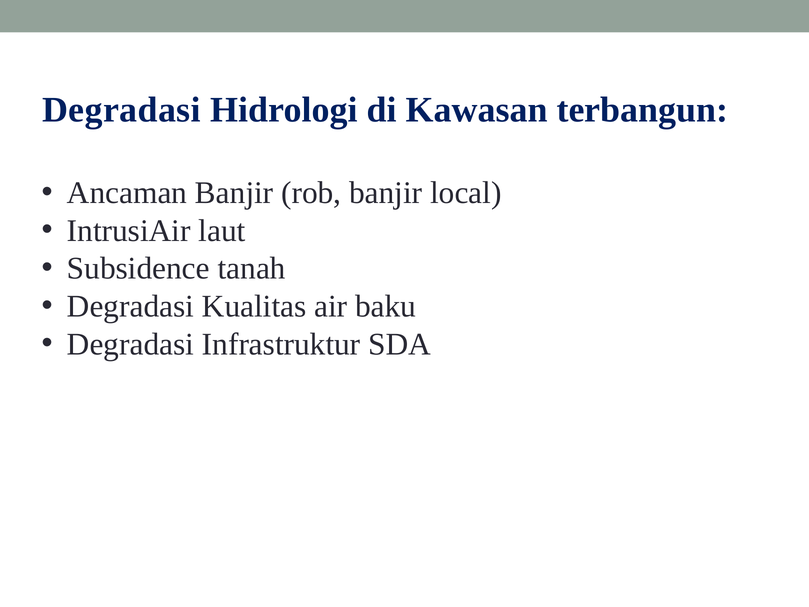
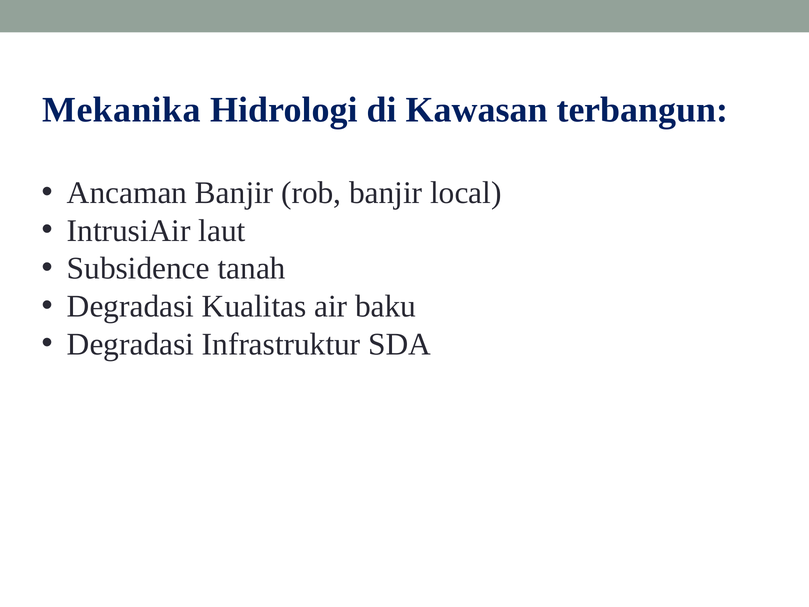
Degradasi at (121, 110): Degradasi -> Mekanika
